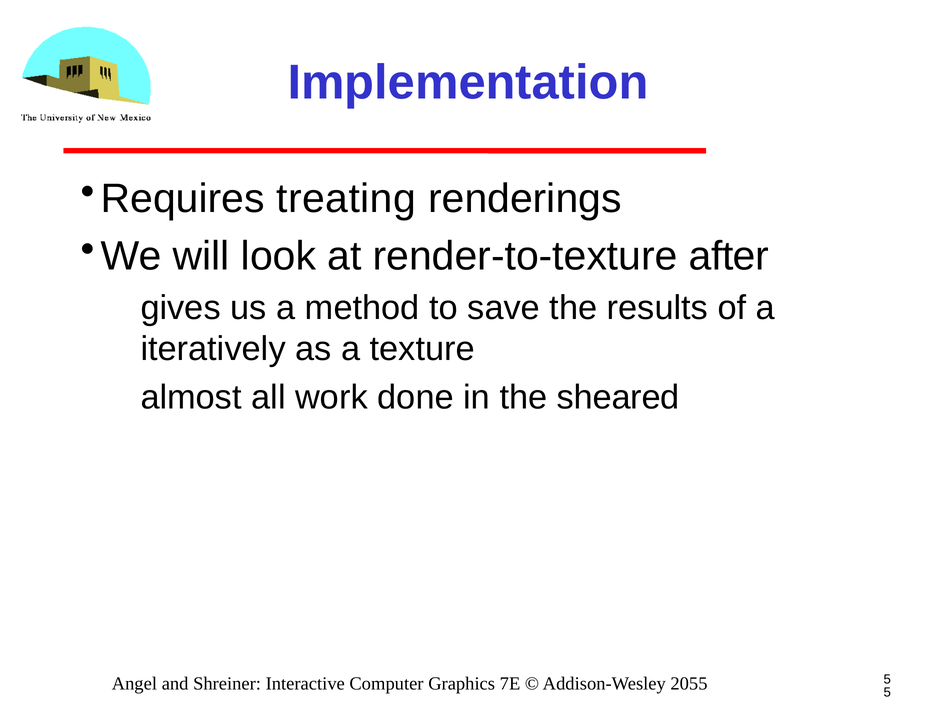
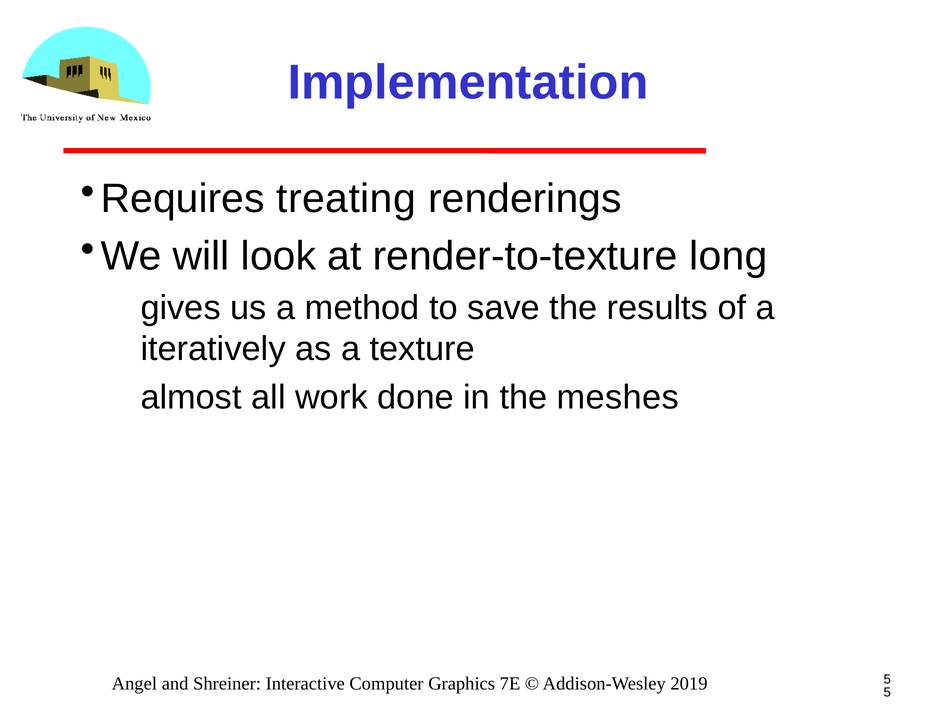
after: after -> long
sheared: sheared -> meshes
2055: 2055 -> 2019
